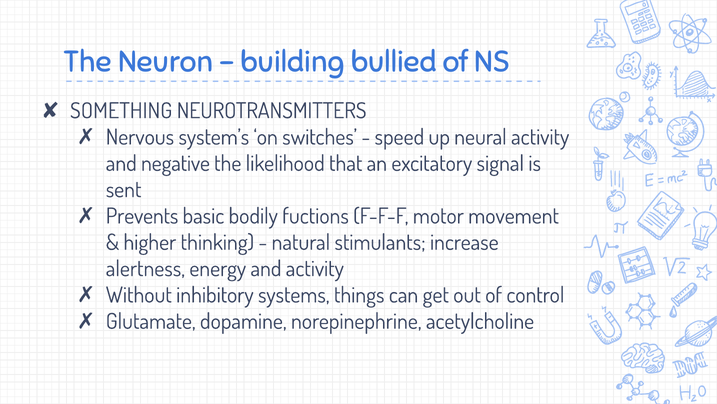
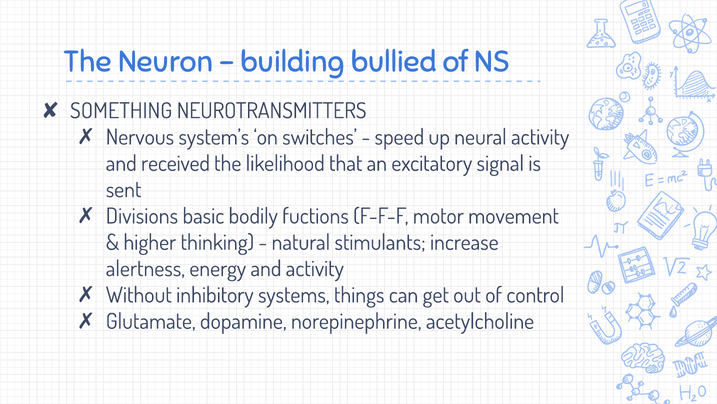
negative: negative -> received
Prevents: Prevents -> Divisions
